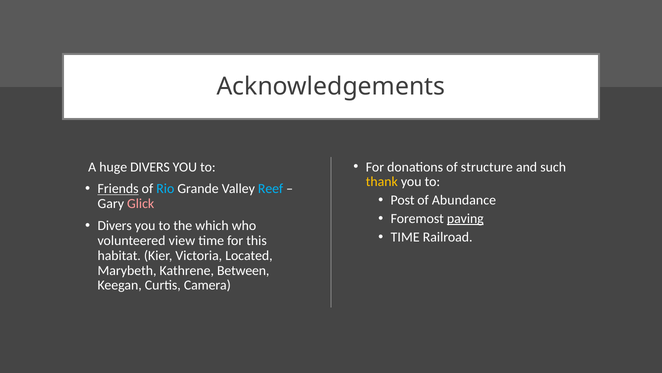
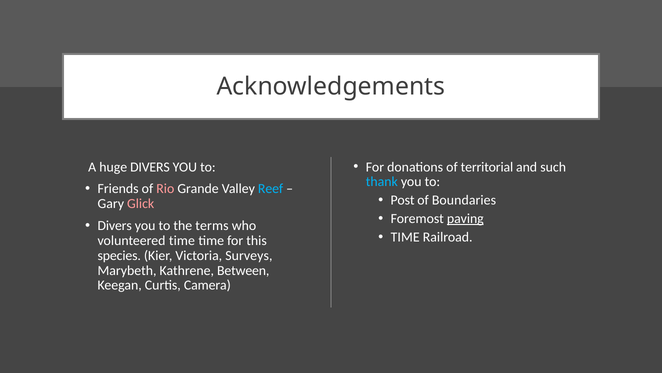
structure: structure -> territorial
thank colour: yellow -> light blue
Friends underline: present -> none
Rio colour: light blue -> pink
Abundance: Abundance -> Boundaries
which: which -> terms
volunteered view: view -> time
habitat: habitat -> species
Located: Located -> Surveys
